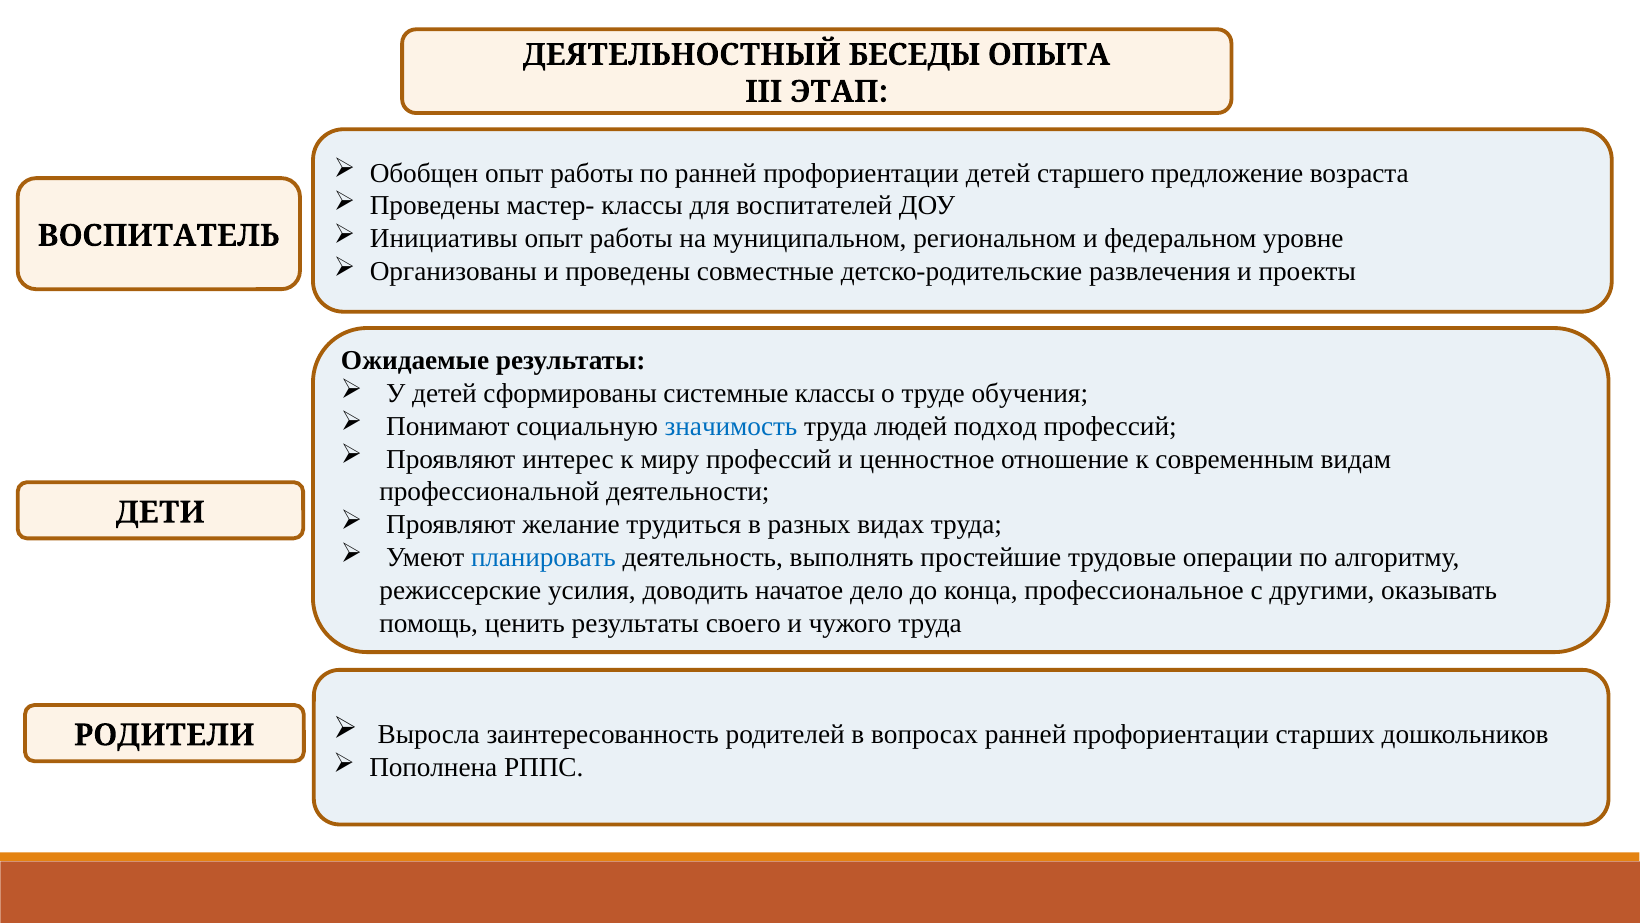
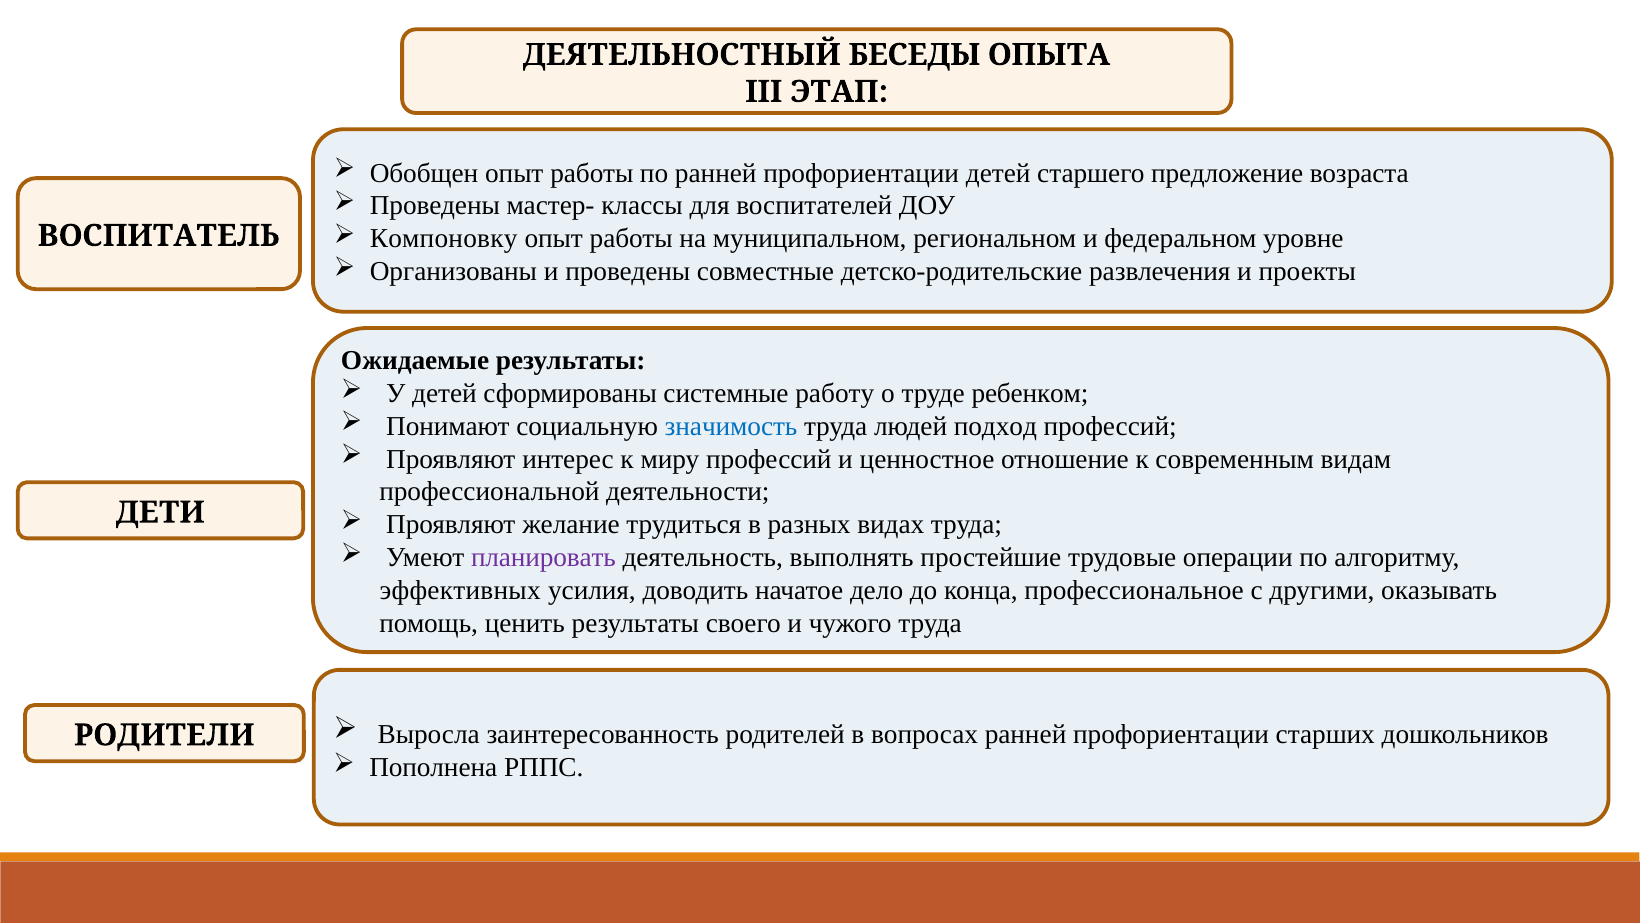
Инициативы: Инициативы -> Компоновку
системные классы: классы -> работу
обучения: обучения -> ребенком
планировать colour: blue -> purple
режиссерские: режиссерские -> эффективных
